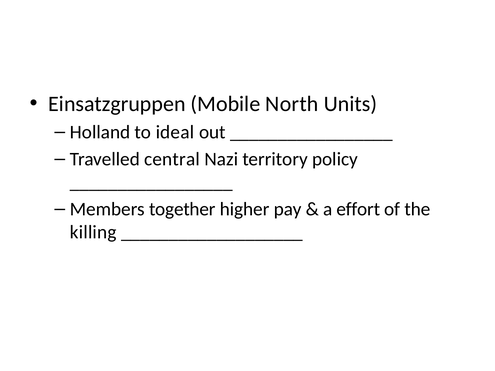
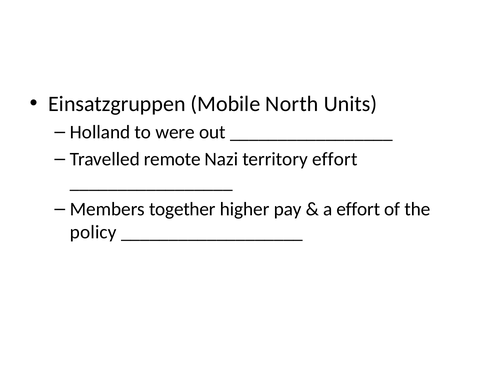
ideal: ideal -> were
central: central -> remote
territory policy: policy -> effort
killing: killing -> policy
